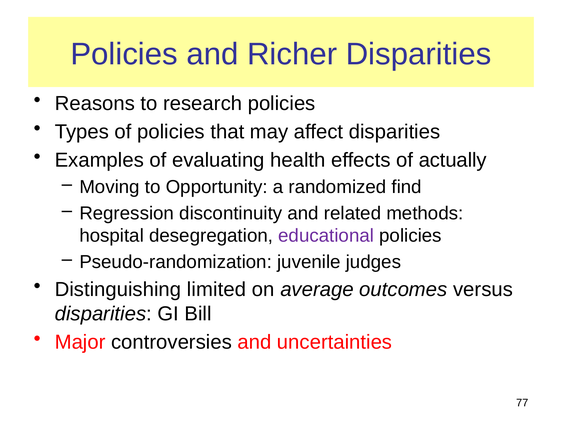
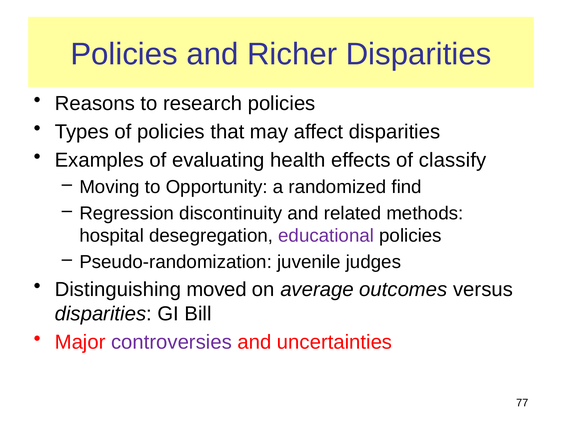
actually: actually -> classify
limited: limited -> moved
controversies colour: black -> purple
